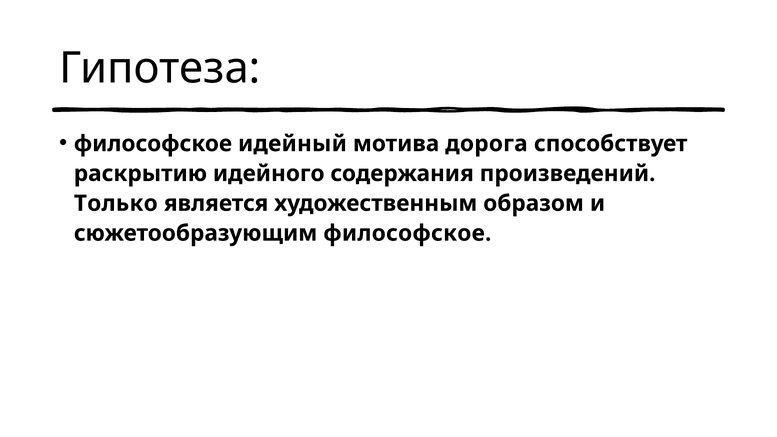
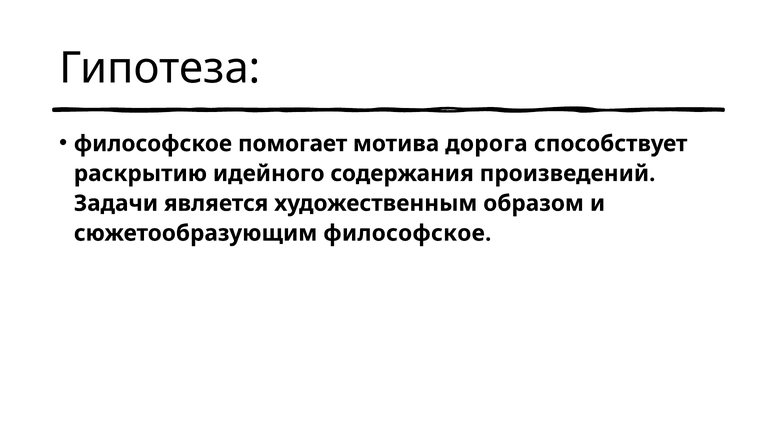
идейный: идейный -> помогает
Только: Только -> Задачи
